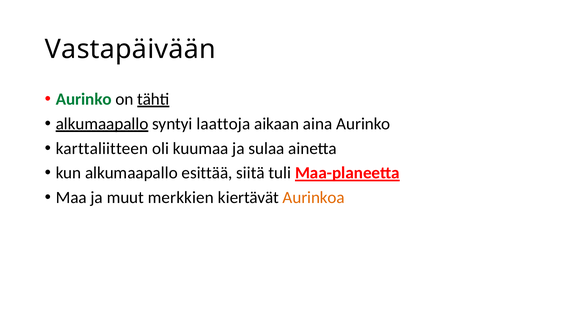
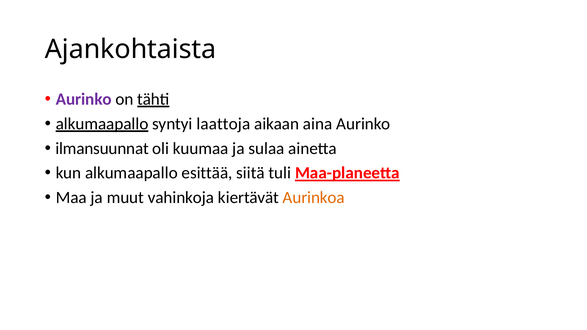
Vastapäivään: Vastapäivään -> Ajankohtaista
Aurinko at (84, 99) colour: green -> purple
karttaliitteen: karttaliitteen -> ilmansuunnat
merkkien: merkkien -> vahinkoja
